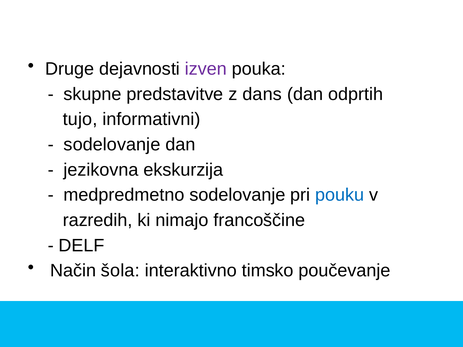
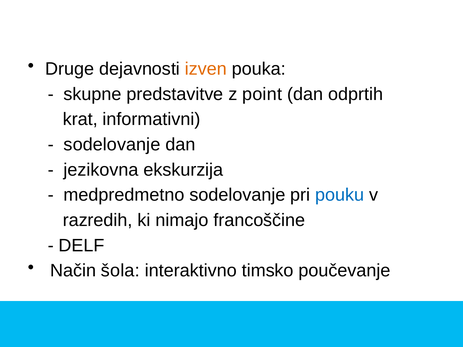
izven colour: purple -> orange
dans: dans -> point
tujo: tujo -> krat
